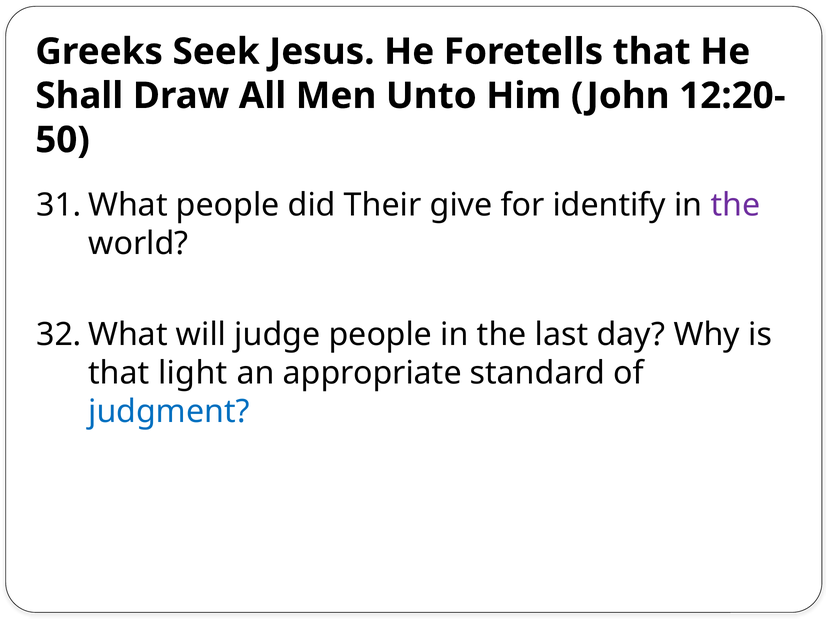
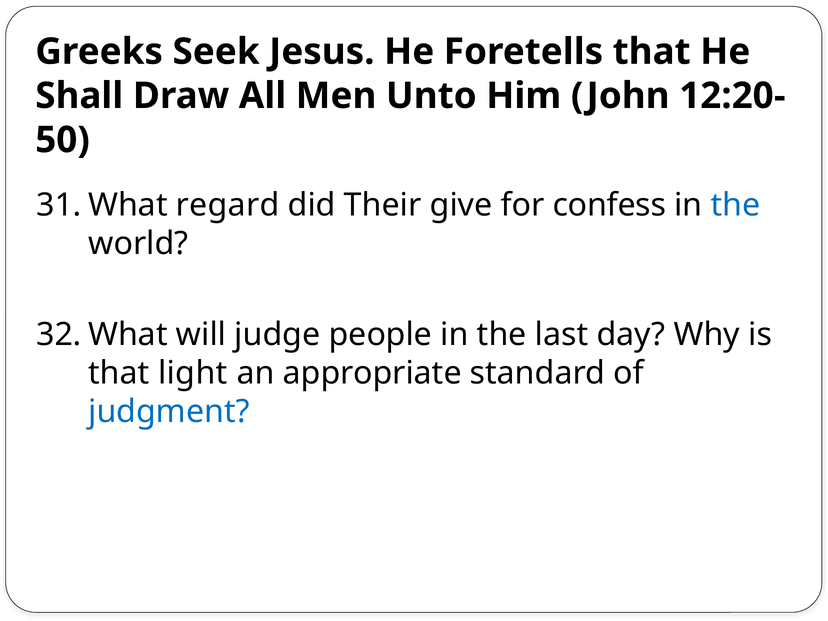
people at (228, 205): people -> regard
identify: identify -> confess
the at (735, 205) colour: purple -> blue
